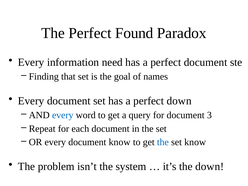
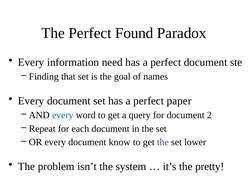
perfect down: down -> paper
3: 3 -> 2
the at (163, 142) colour: blue -> purple
set know: know -> lower
the down: down -> pretty
